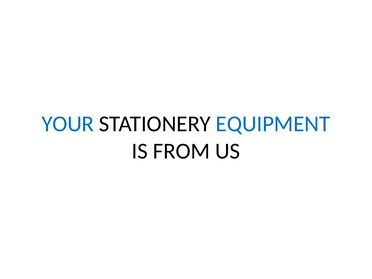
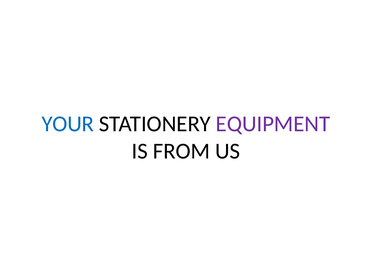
EQUIPMENT colour: blue -> purple
